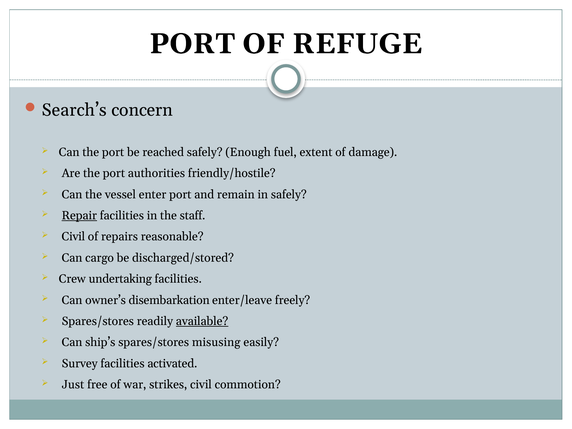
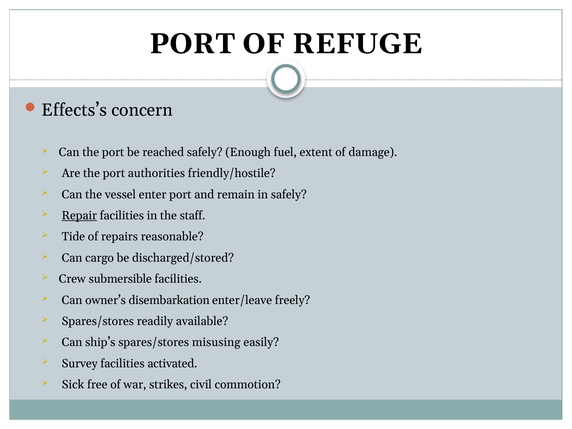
Search’s: Search’s -> Effects’s
Civil at (73, 237): Civil -> Tide
undertaking: undertaking -> submersible
available underline: present -> none
Just: Just -> Sick
